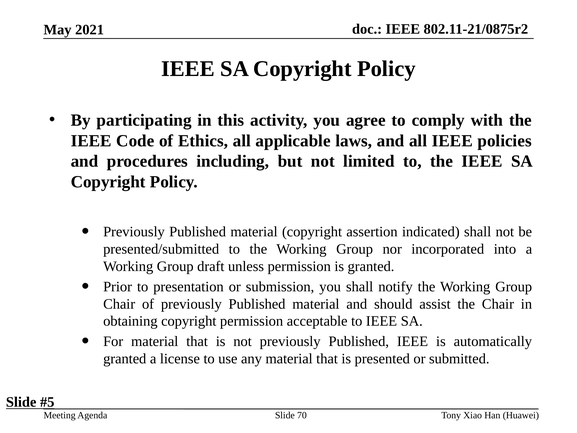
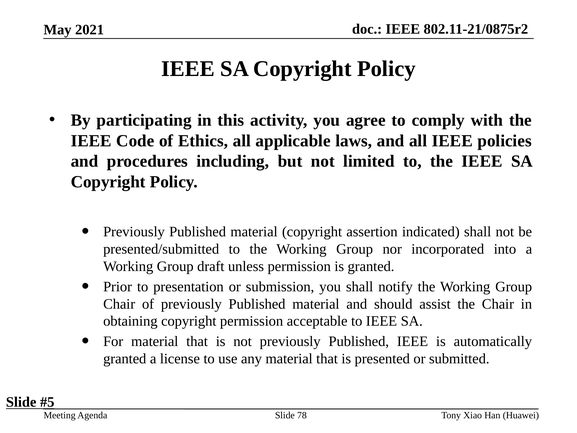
70: 70 -> 78
